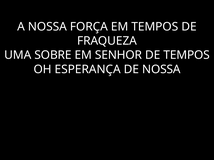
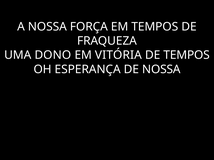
SOBRE: SOBRE -> DONO
SENHOR: SENHOR -> VITÓRIA
